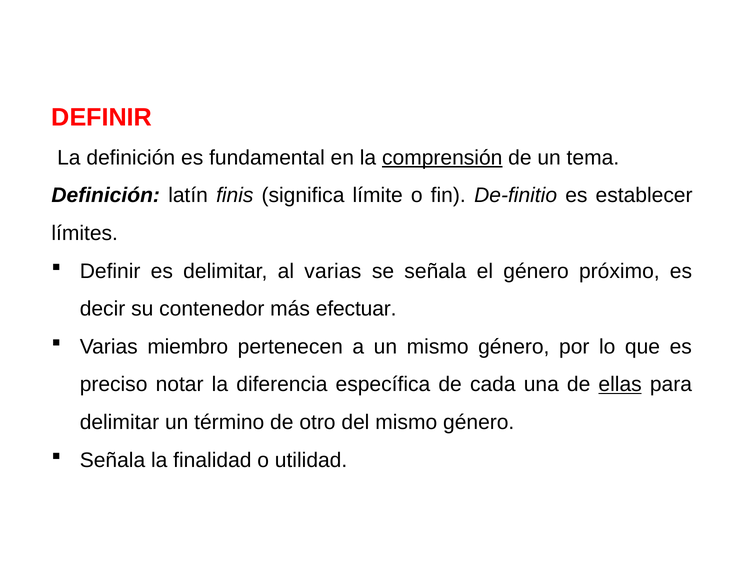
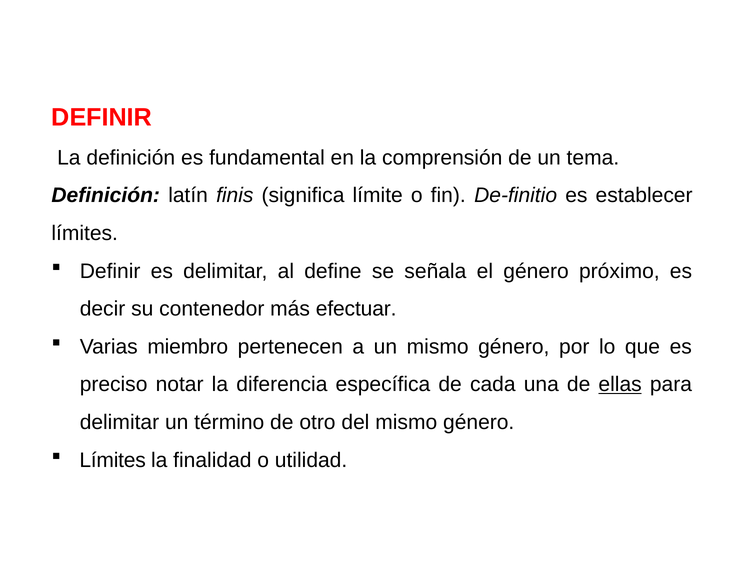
comprensión underline: present -> none
al varias: varias -> define
Señala at (113, 460): Señala -> Límites
